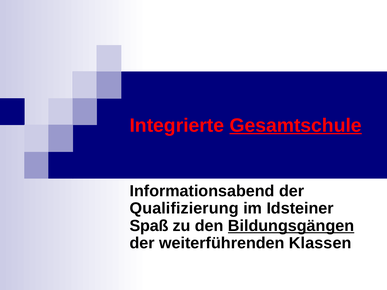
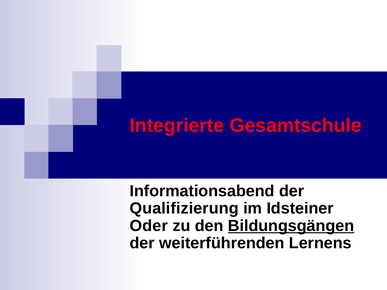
Gesamtschule underline: present -> none
Spaß: Spaß -> Oder
Klassen: Klassen -> Lernens
